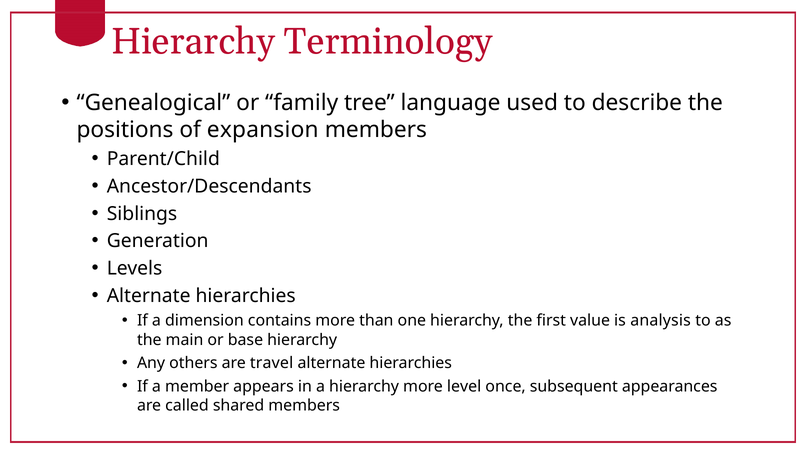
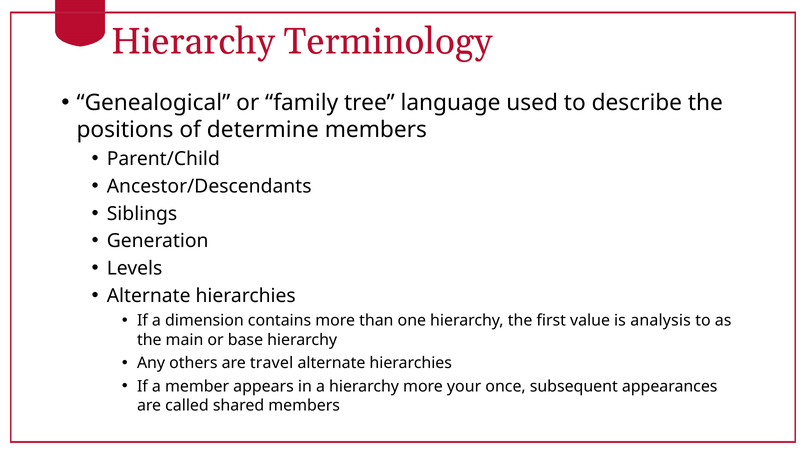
expansion: expansion -> determine
level: level -> your
